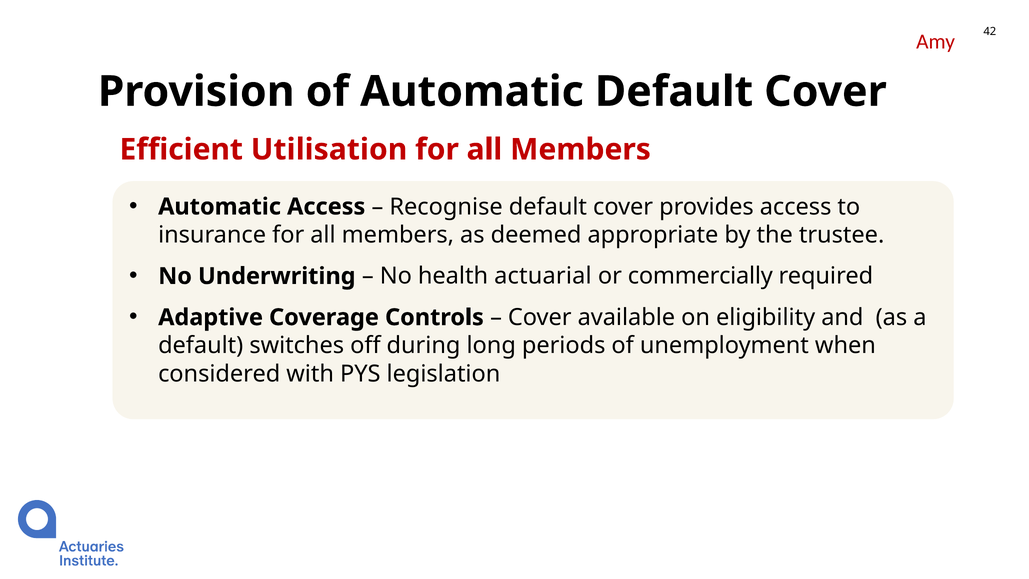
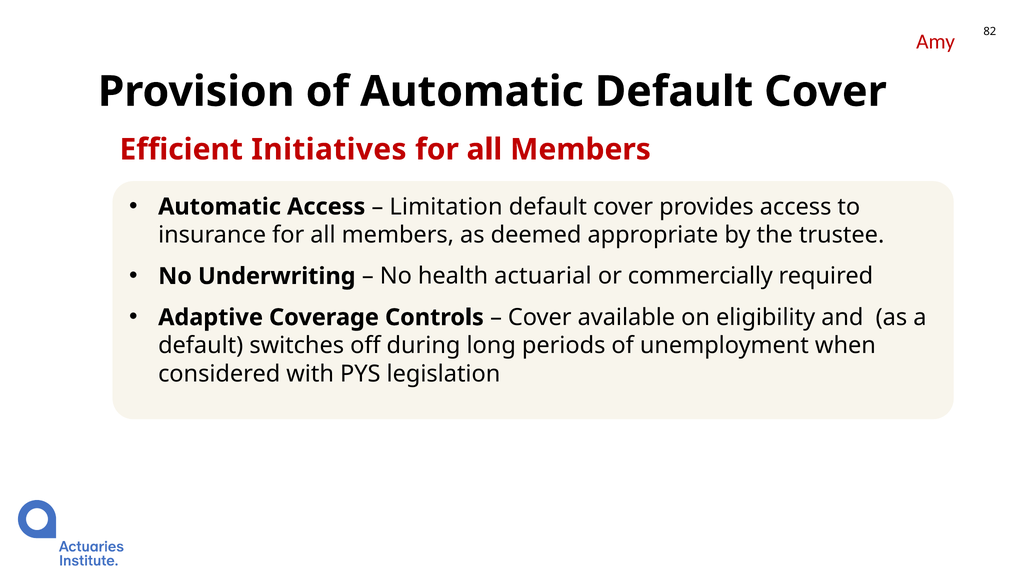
42: 42 -> 82
Utilisation: Utilisation -> Initiatives
Recognise: Recognise -> Limitation
